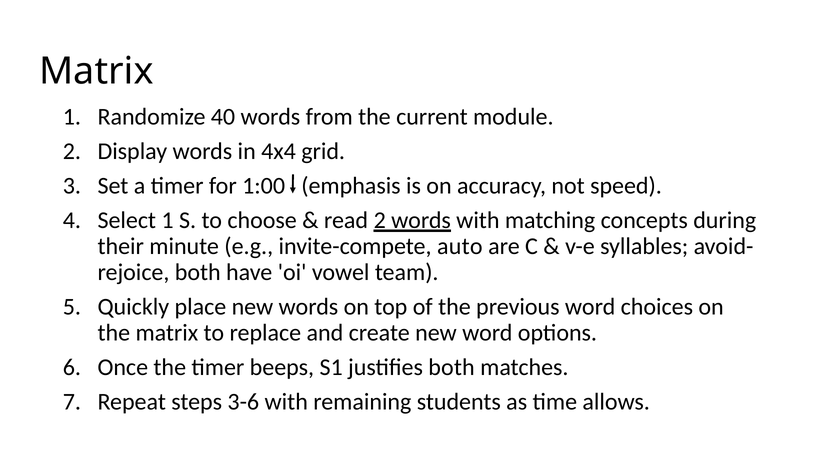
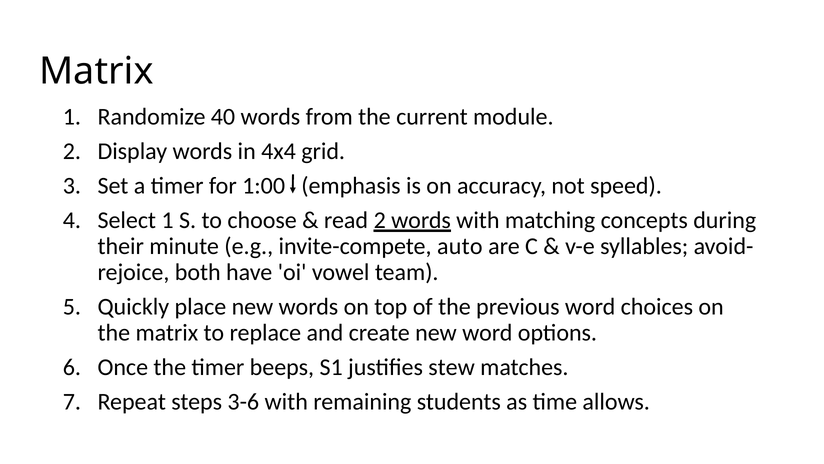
justifies both: both -> stew
